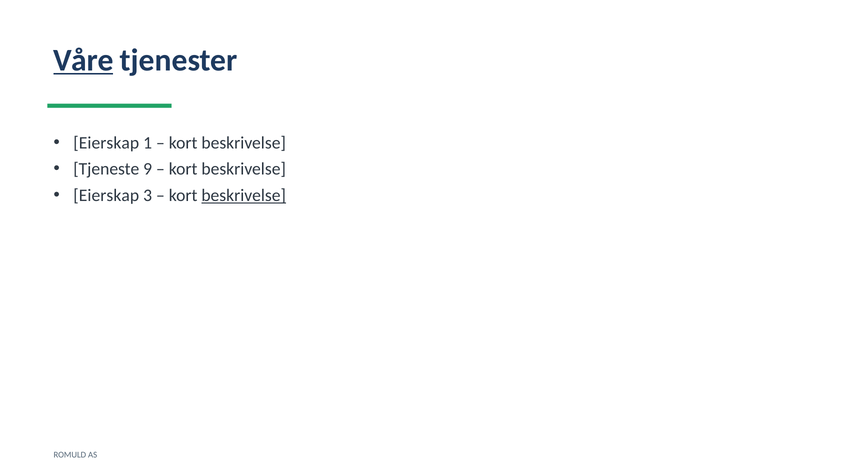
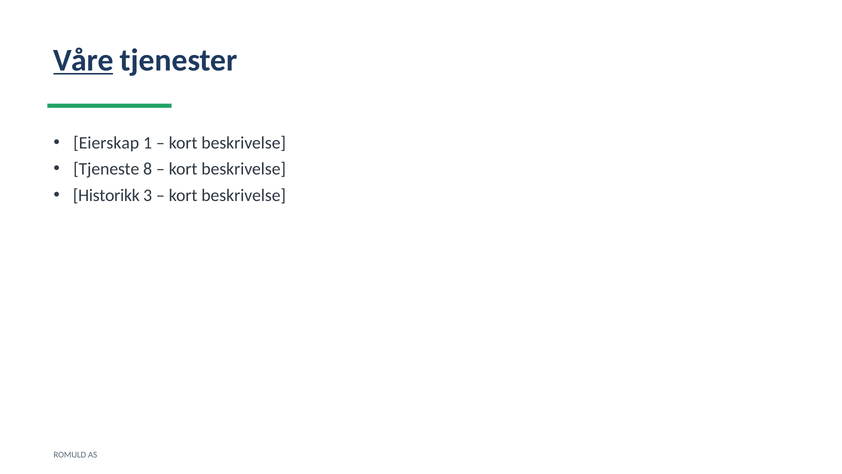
9: 9 -> 8
Eierskap at (106, 195): Eierskap -> Historikk
beskrivelse at (244, 195) underline: present -> none
